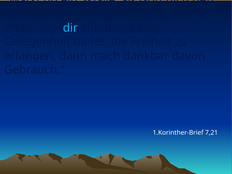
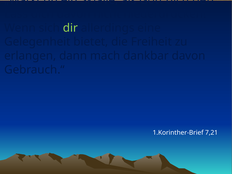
dir colour: light blue -> light green
